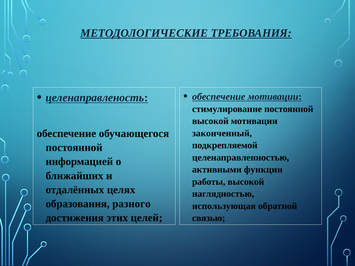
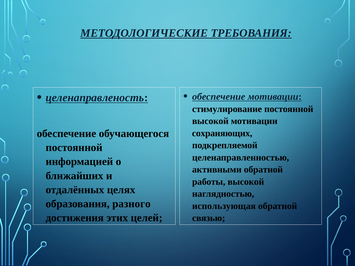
законченный: законченный -> сохраняющих
активными функции: функции -> обратной
